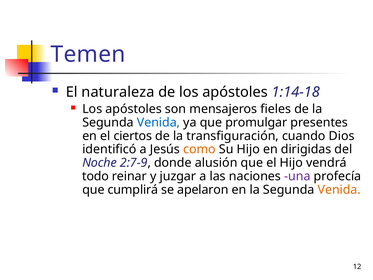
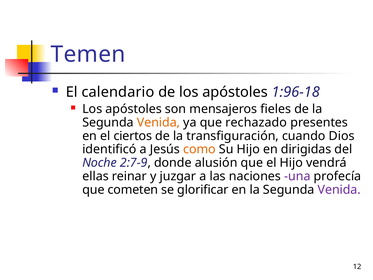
naturaleza: naturaleza -> calendario
1:14-18: 1:14-18 -> 1:96-18
Venida at (159, 122) colour: blue -> orange
promulgar: promulgar -> rechazado
todo: todo -> ellas
cumplirá: cumplirá -> cometen
apelaron: apelaron -> glorificar
Venida at (339, 190) colour: orange -> purple
